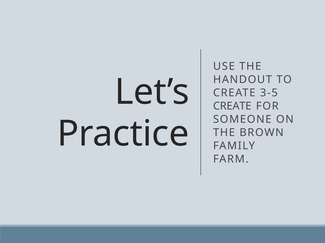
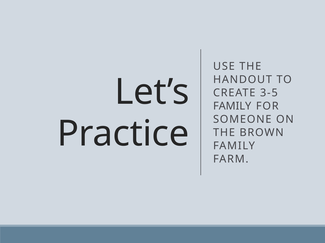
CREATE at (232, 106): CREATE -> FAMILY
